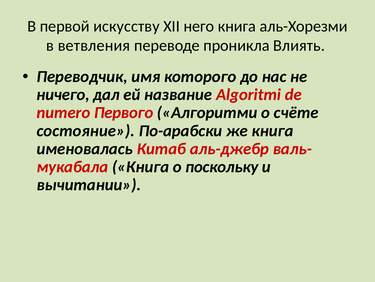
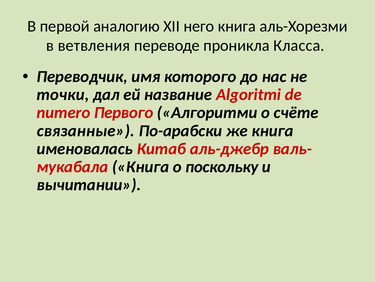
искусству: искусству -> аналогию
Влиять: Влиять -> Класса
ничего: ничего -> точки
состояние: состояние -> связанные
